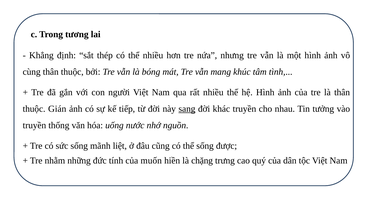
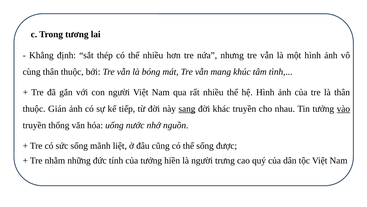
vào underline: none -> present
của muốn: muốn -> tưởng
là chặng: chặng -> người
